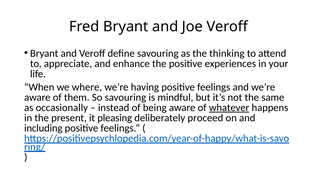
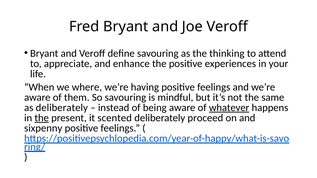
as occasionally: occasionally -> deliberately
the at (42, 118) underline: none -> present
pleasing: pleasing -> scented
including: including -> sixpenny
